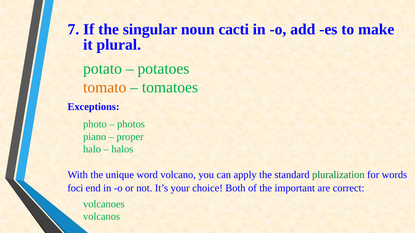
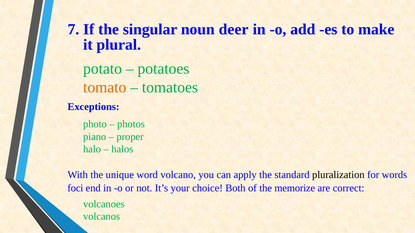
cacti: cacti -> deer
pluralization colour: green -> black
important: important -> memorize
